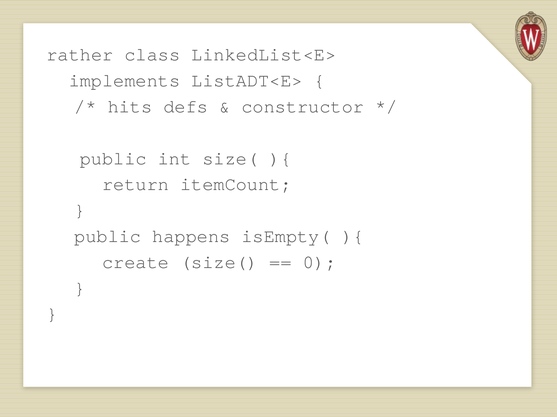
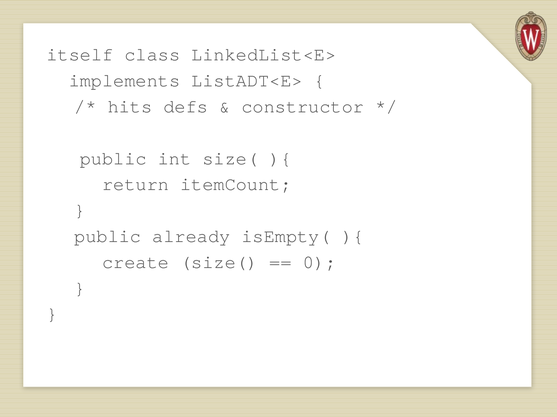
rather: rather -> itself
happens: happens -> already
